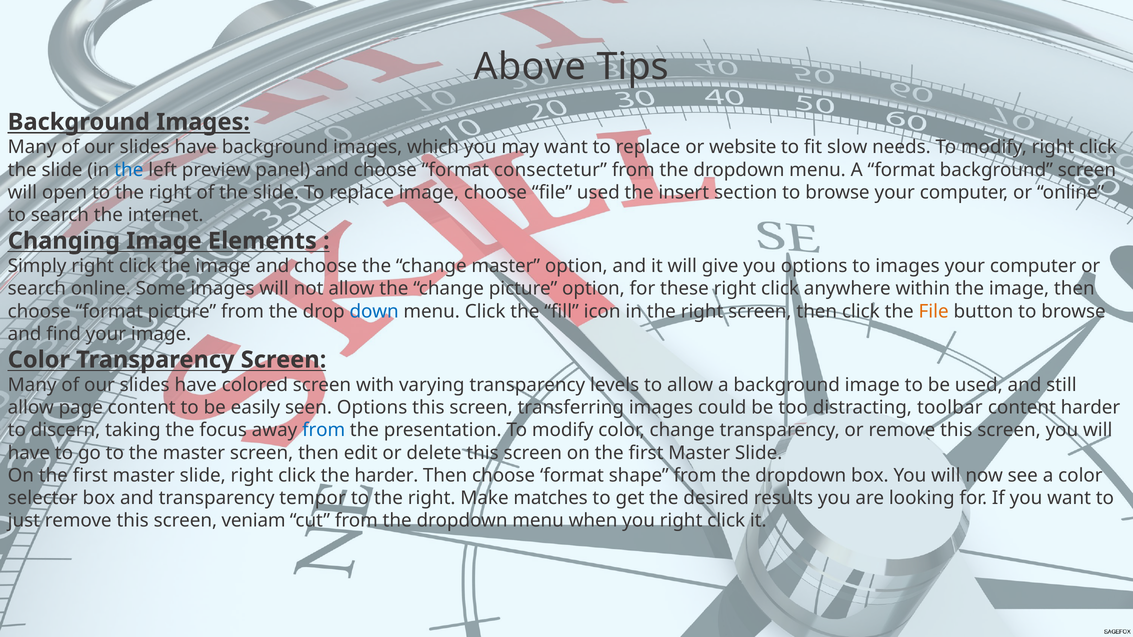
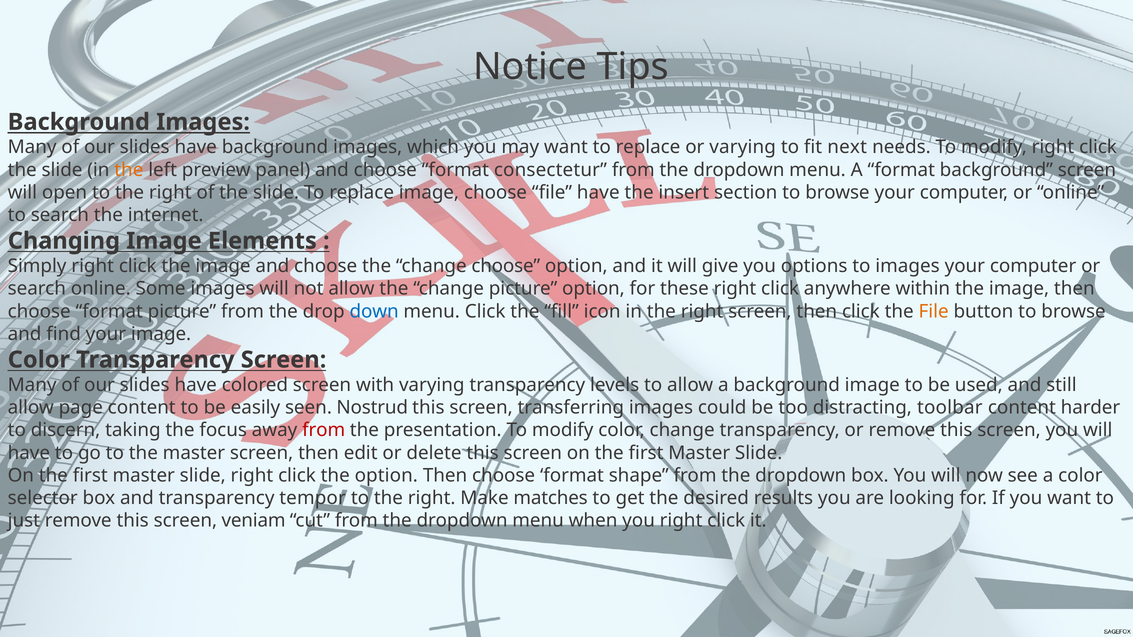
Above: Above -> Notice
or website: website -> varying
slow: slow -> next
the at (129, 170) colour: blue -> orange
file used: used -> have
change master: master -> choose
seen Options: Options -> Nostrud
from at (324, 430) colour: blue -> red
the harder: harder -> option
